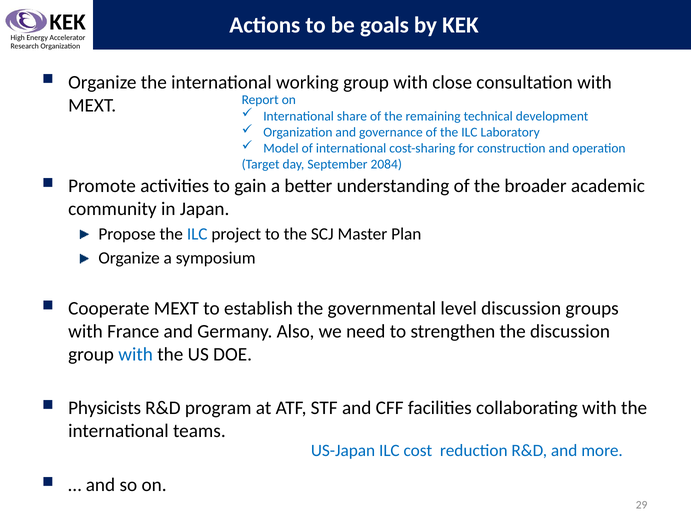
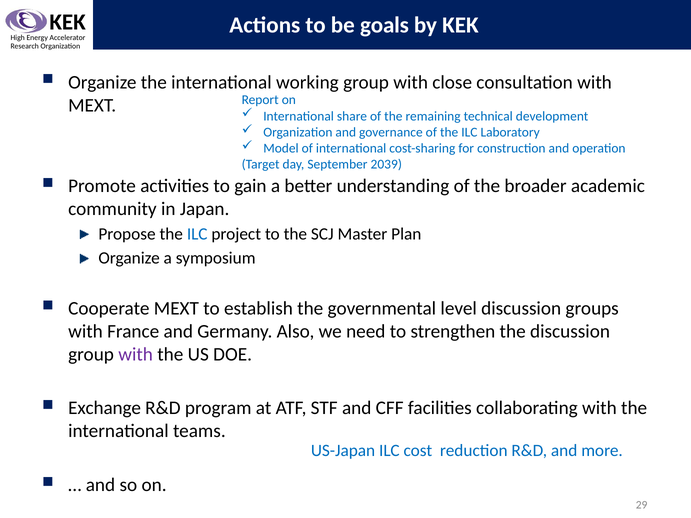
2084: 2084 -> 2039
with at (136, 355) colour: blue -> purple
Physicists: Physicists -> Exchange
